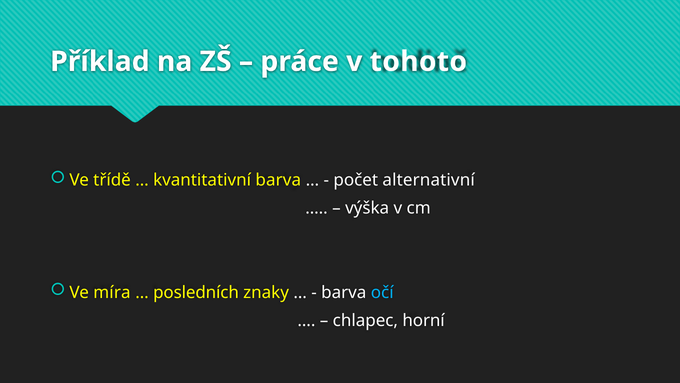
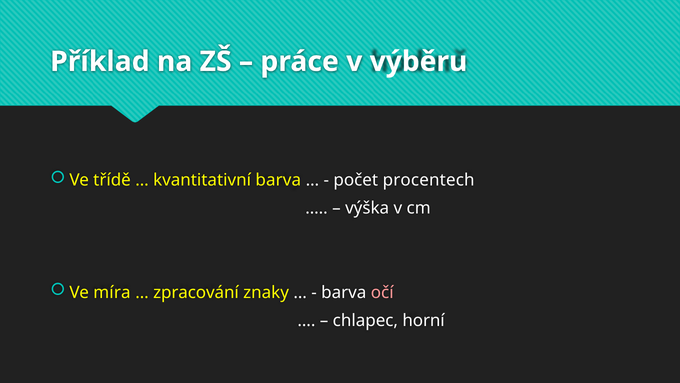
tohoto: tohoto -> výběru
alternativní: alternativní -> procentech
posledních: posledních -> zpracování
očí colour: light blue -> pink
